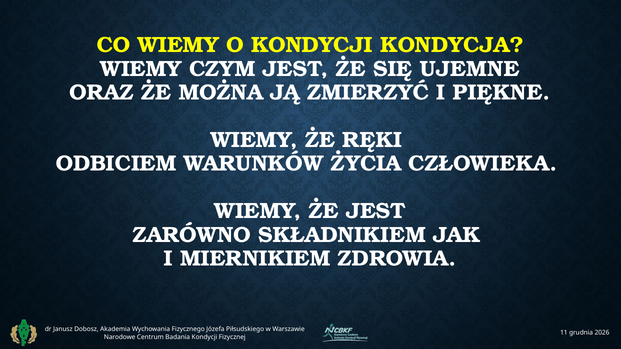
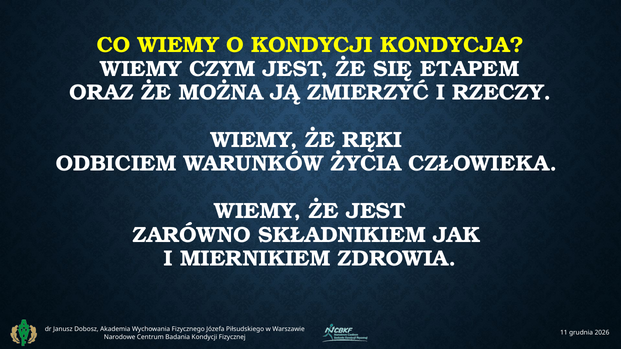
UJEMNE: UJEMNE -> ETAPEM
PIĘKNE: PIĘKNE -> RZECZY
